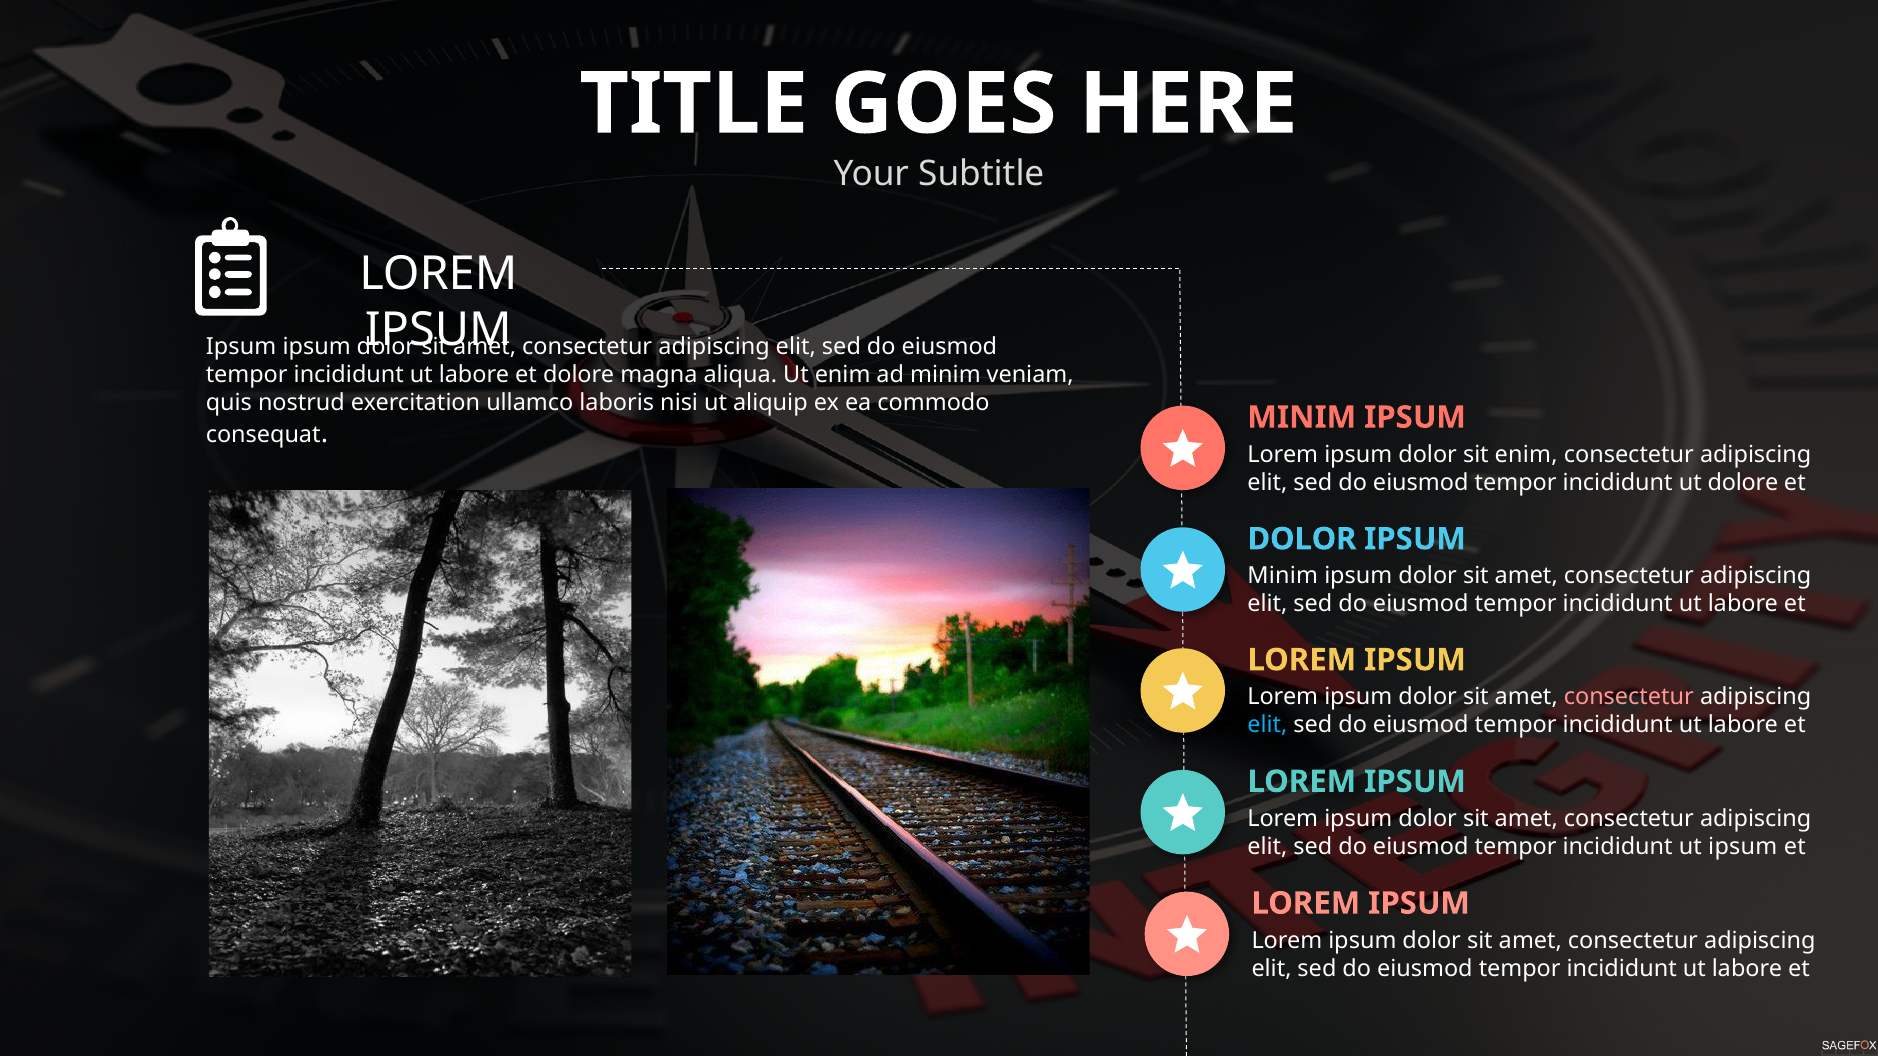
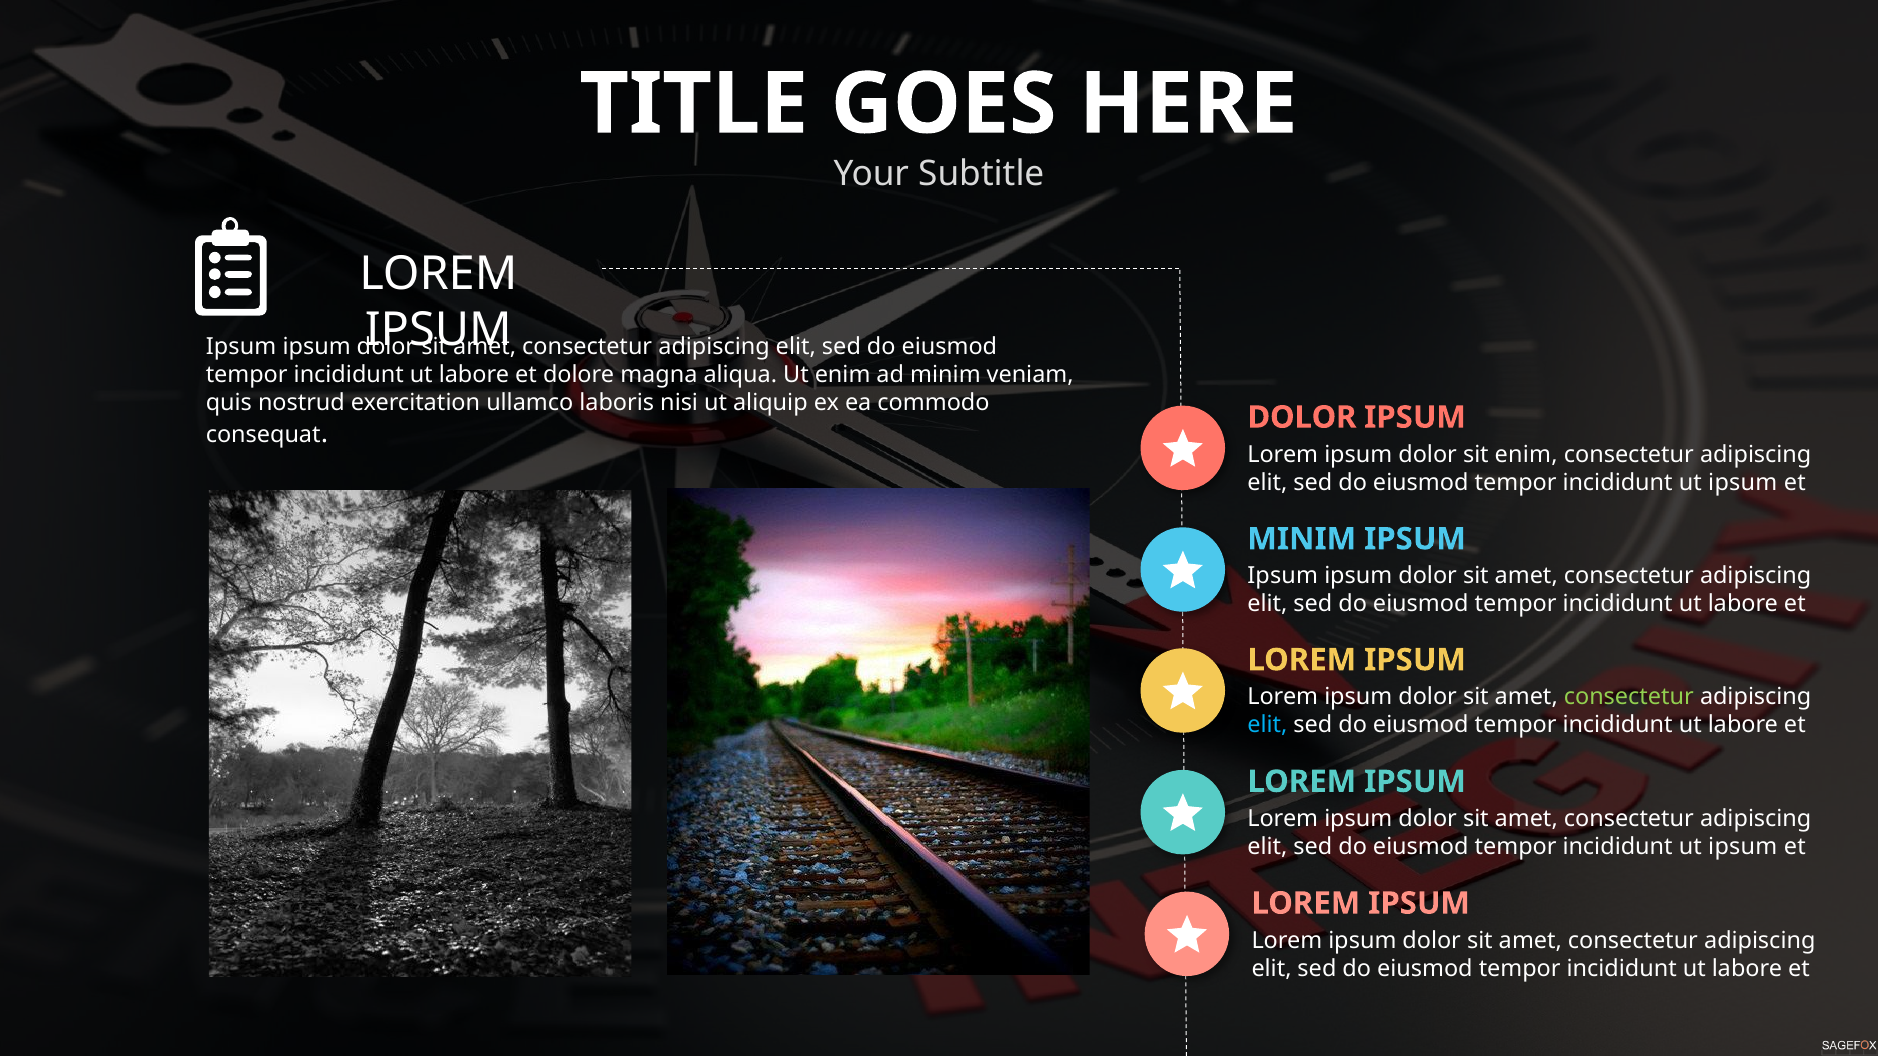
MINIM at (1302, 417): MINIM -> DOLOR
dolore at (1743, 483): dolore -> ipsum
DOLOR at (1302, 539): DOLOR -> MINIM
Minim at (1283, 576): Minim -> Ipsum
consectetur at (1629, 697) colour: pink -> light green
